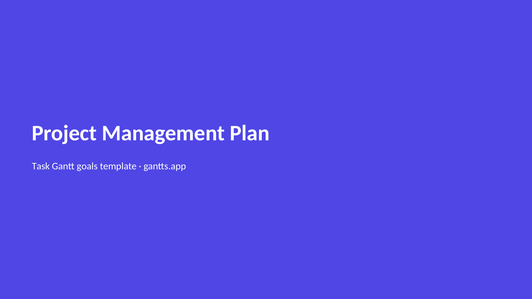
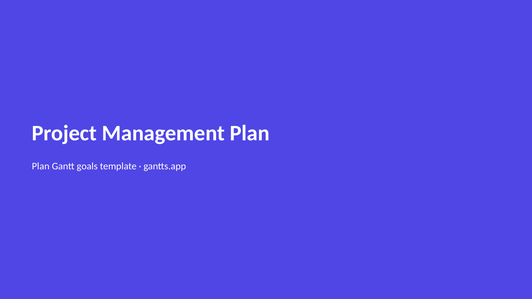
Task at (41, 166): Task -> Plan
